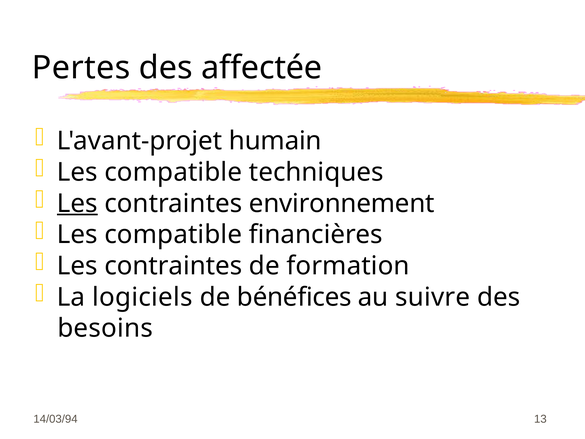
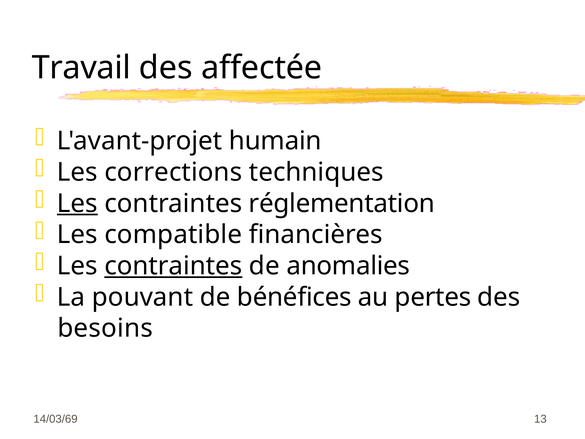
Pertes: Pertes -> Travail
compatible at (173, 172): compatible -> corrections
environnement: environnement -> réglementation
contraintes at (173, 266) underline: none -> present
formation: formation -> anomalies
logiciels: logiciels -> pouvant
suivre: suivre -> pertes
14/03/94: 14/03/94 -> 14/03/69
